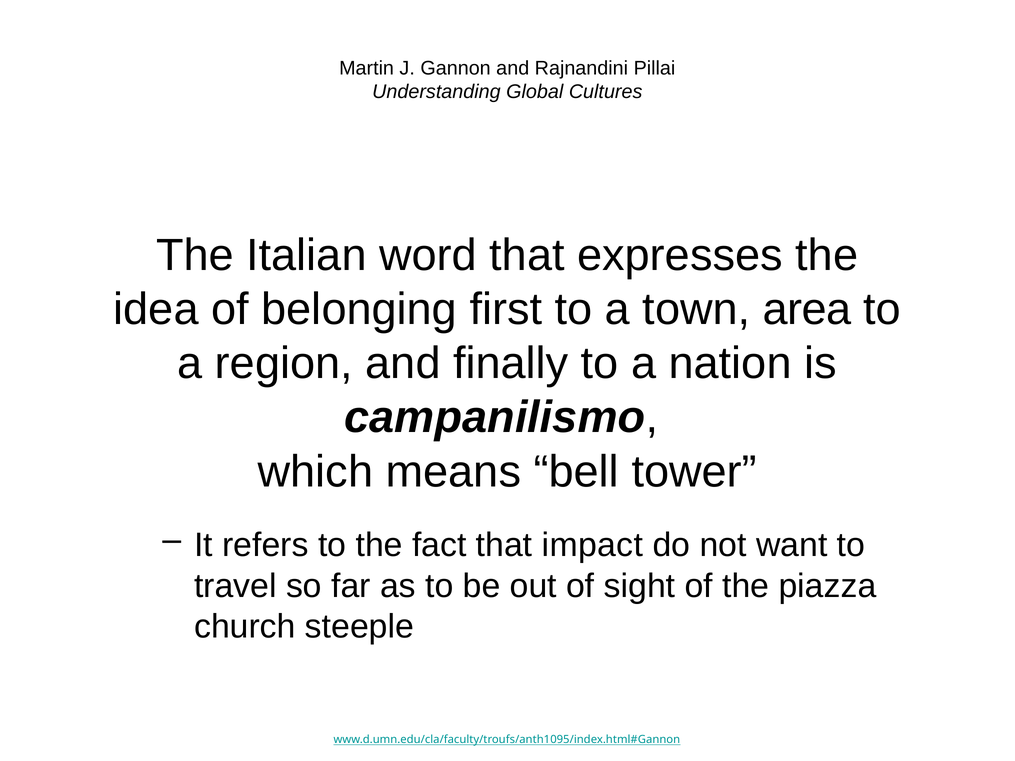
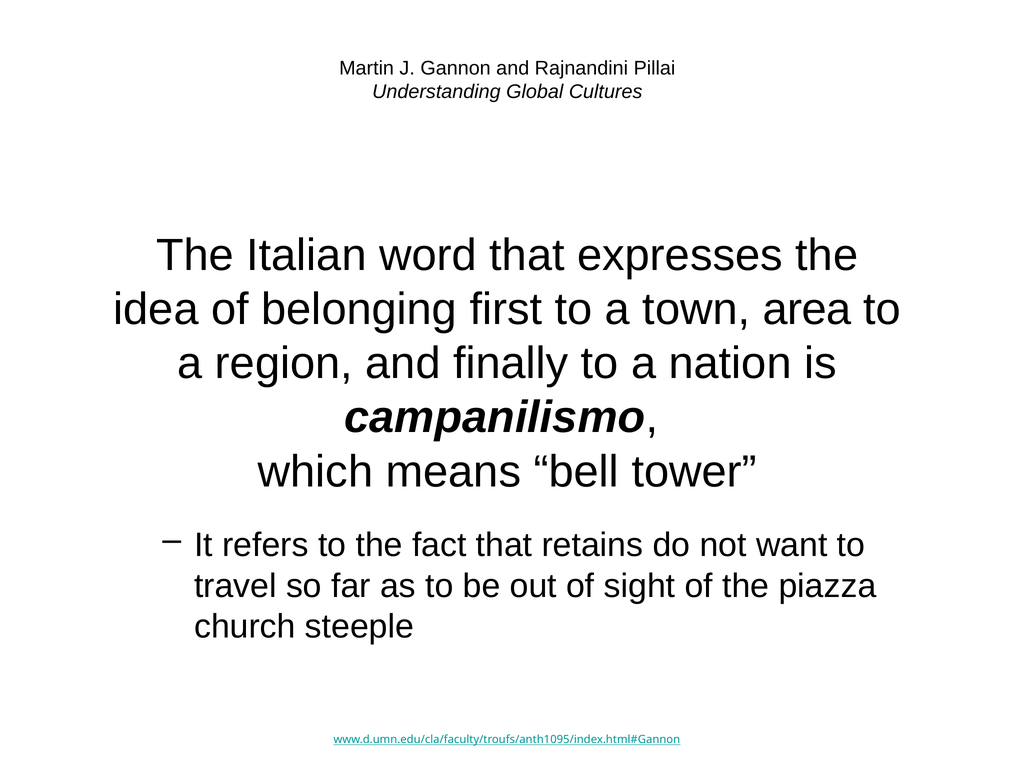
impact: impact -> retains
